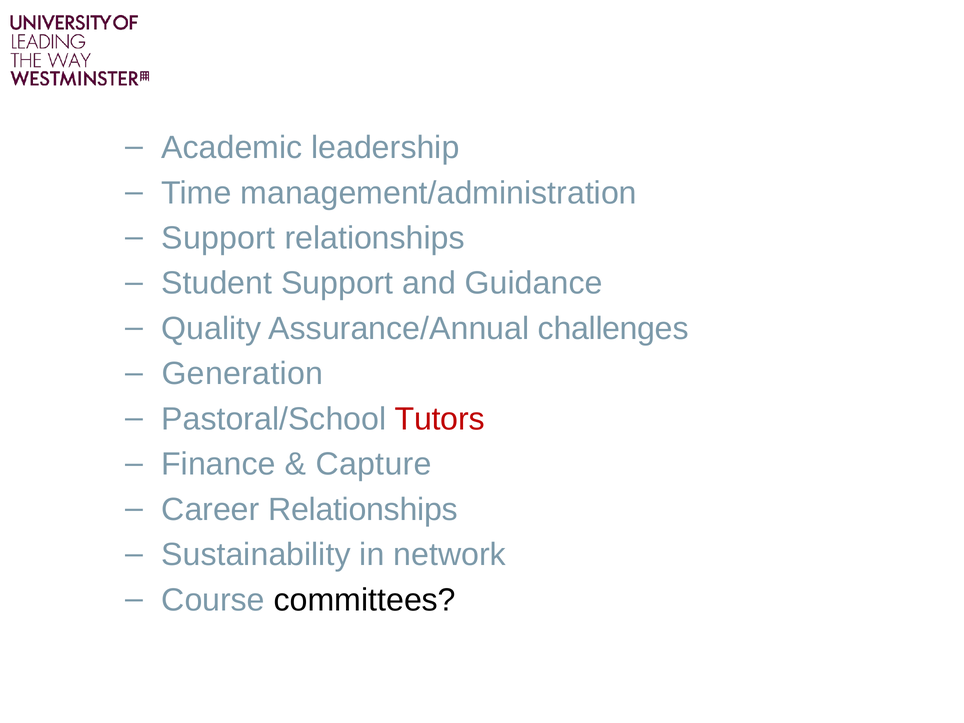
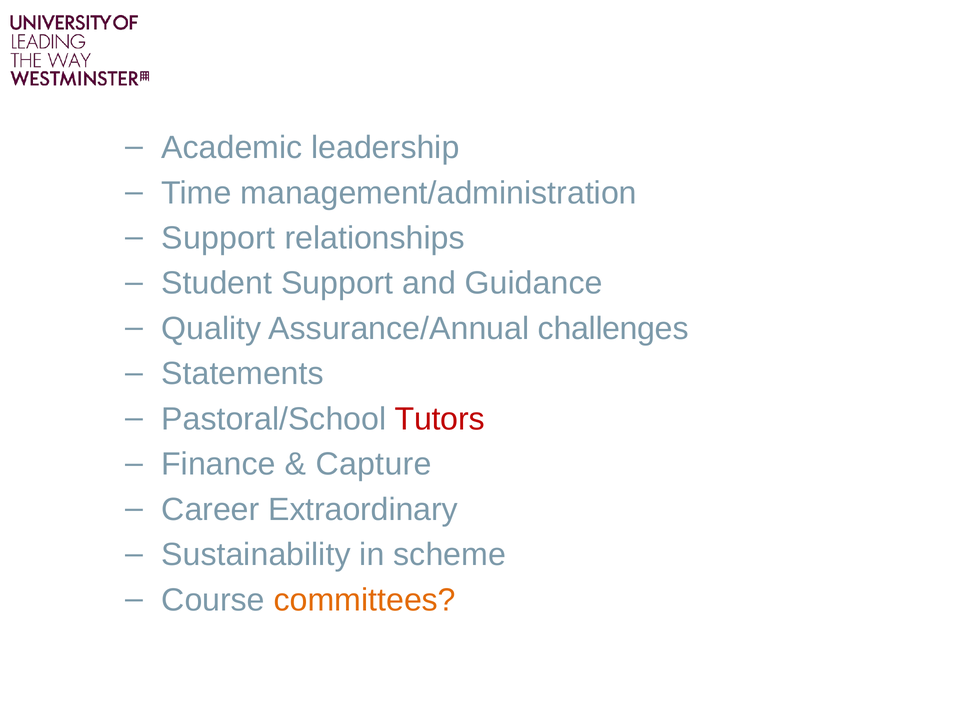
Generation: Generation -> Statements
Career Relationships: Relationships -> Extraordinary
network: network -> scheme
committees colour: black -> orange
